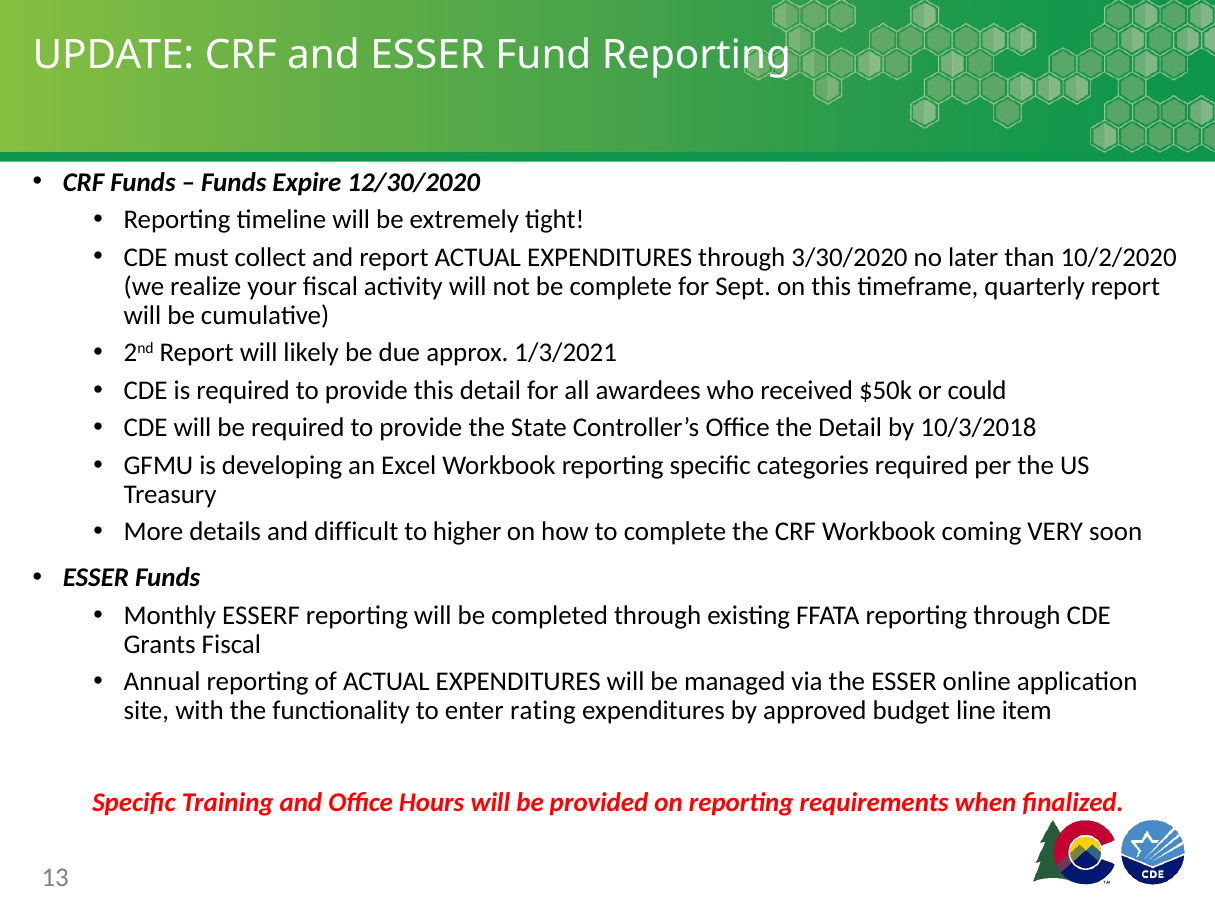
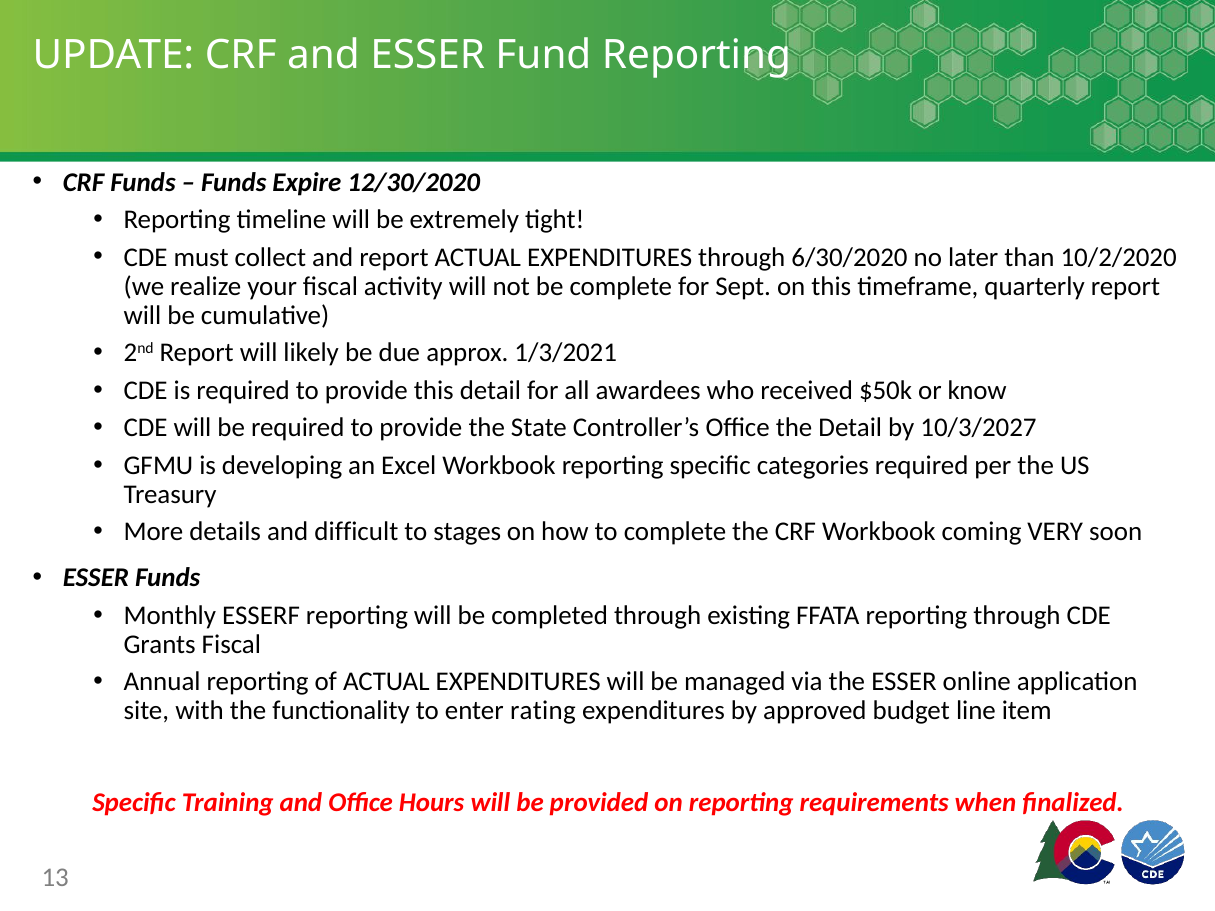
3/30/2020: 3/30/2020 -> 6/30/2020
could: could -> know
10/3/2018: 10/3/2018 -> 10/3/2027
higher: higher -> stages
